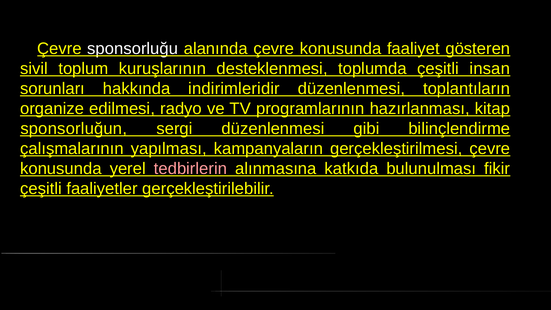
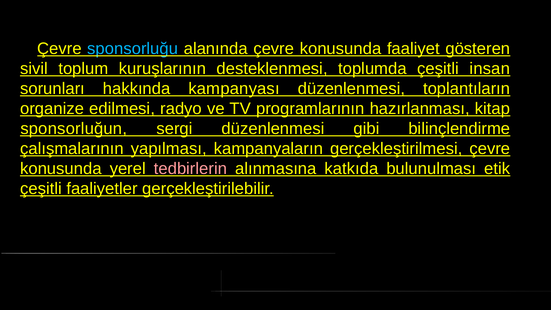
sponsorluğu colour: white -> light blue
indirimleridir: indirimleridir -> kampanyası
fikir: fikir -> etik
